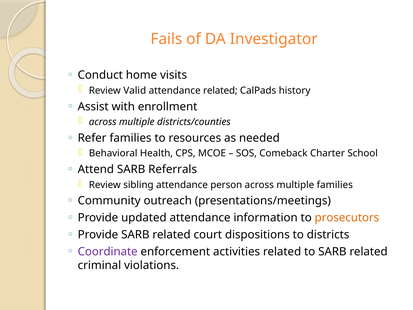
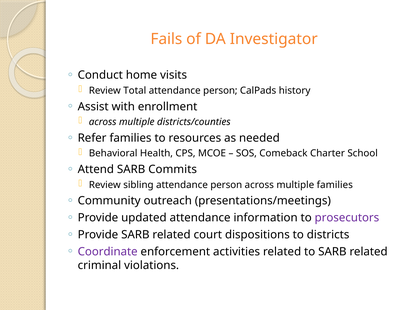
Valid: Valid -> Total
related at (220, 90): related -> person
Referrals: Referrals -> Commits
prosecutors colour: orange -> purple
